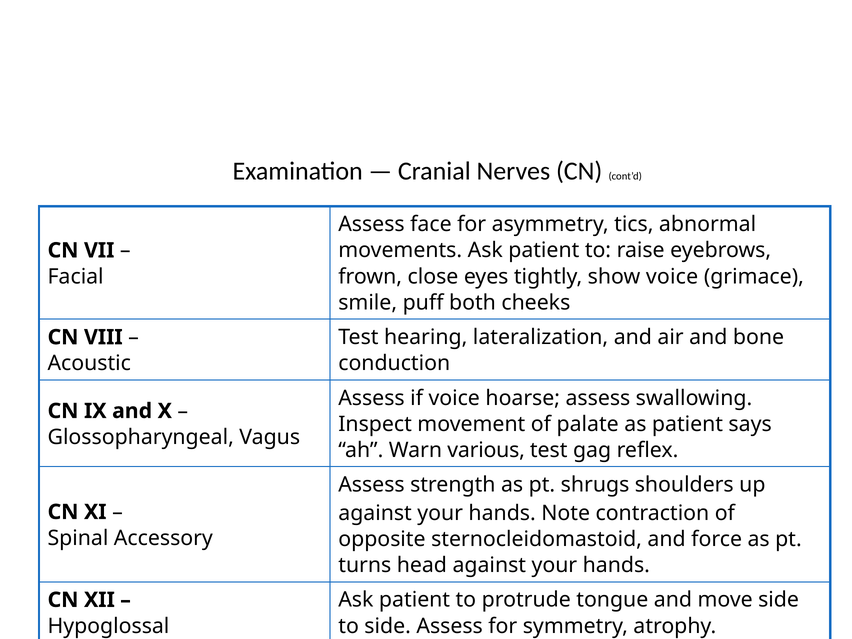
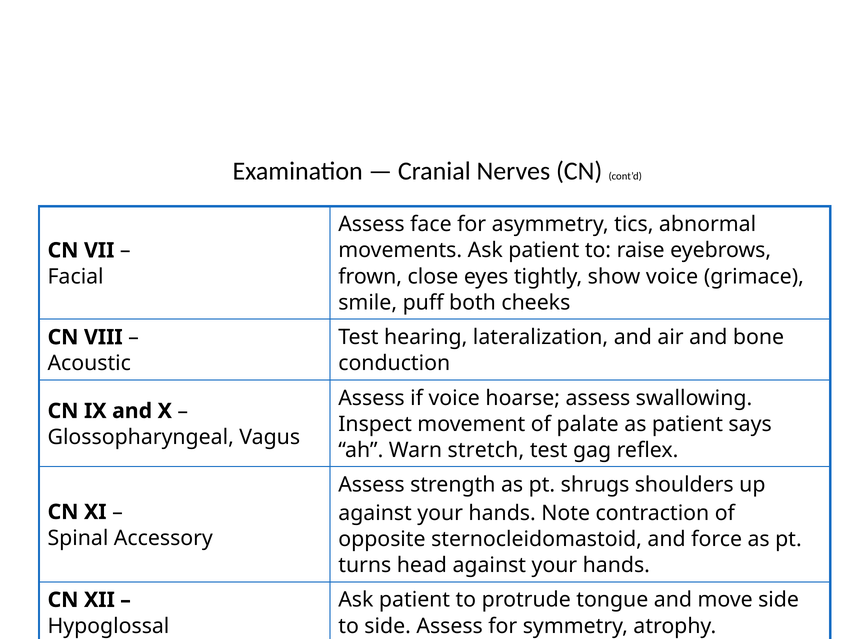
various: various -> stretch
